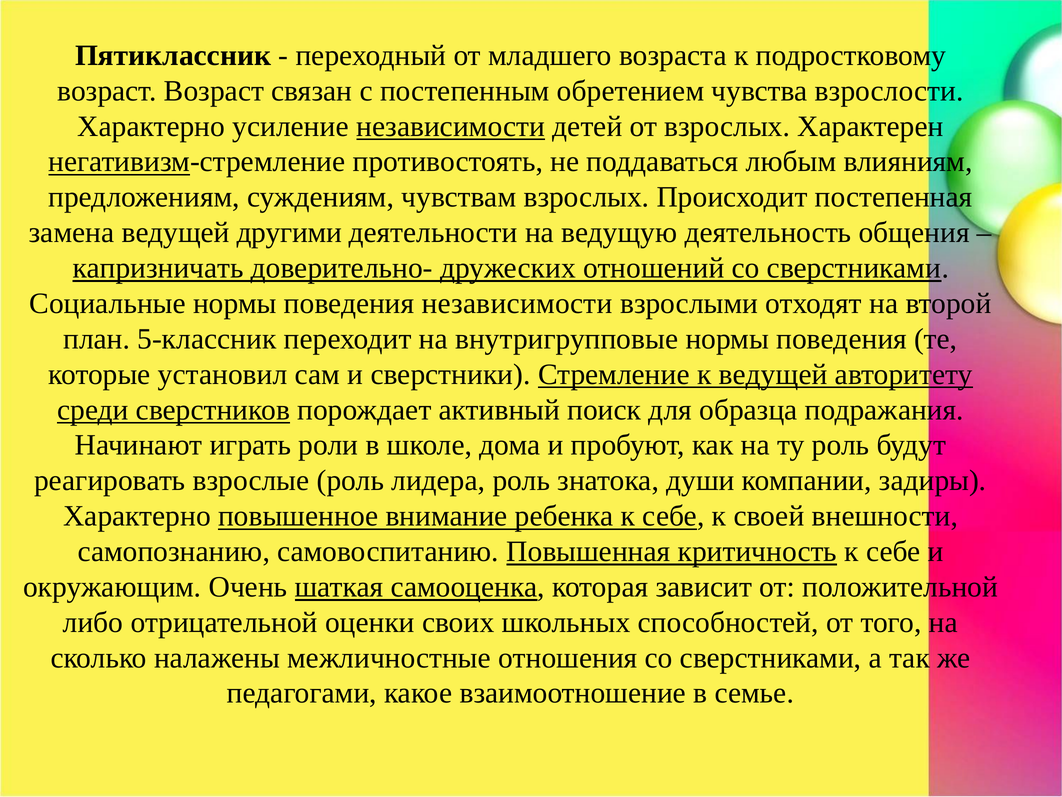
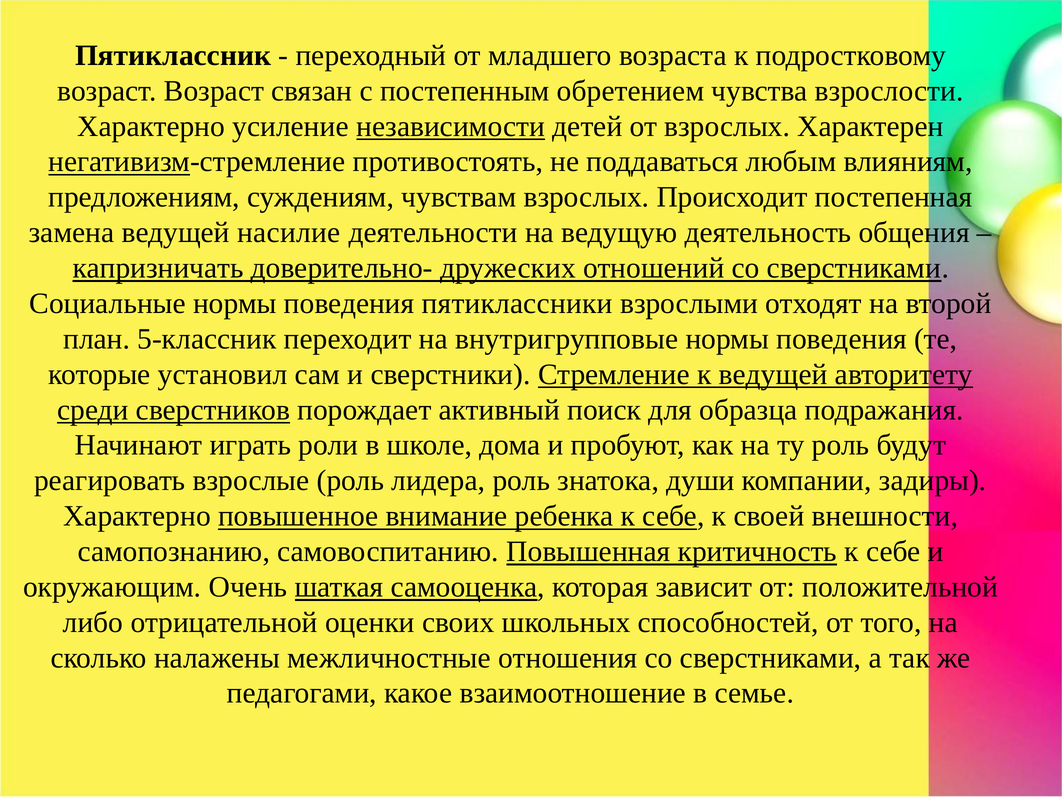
другими: другими -> насилие
поведения независимости: независимости -> пятиклассники
